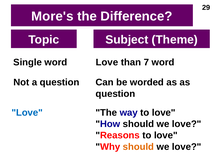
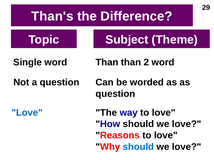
More's: More's -> Than's
word Love: Love -> Than
7: 7 -> 2
should at (138, 147) colour: orange -> blue
